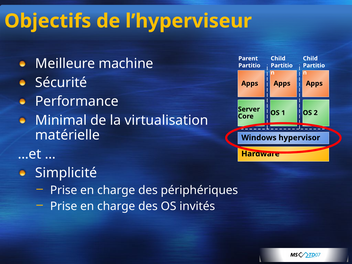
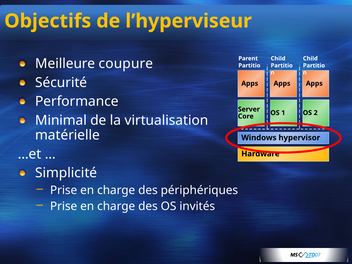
machine: machine -> coupure
